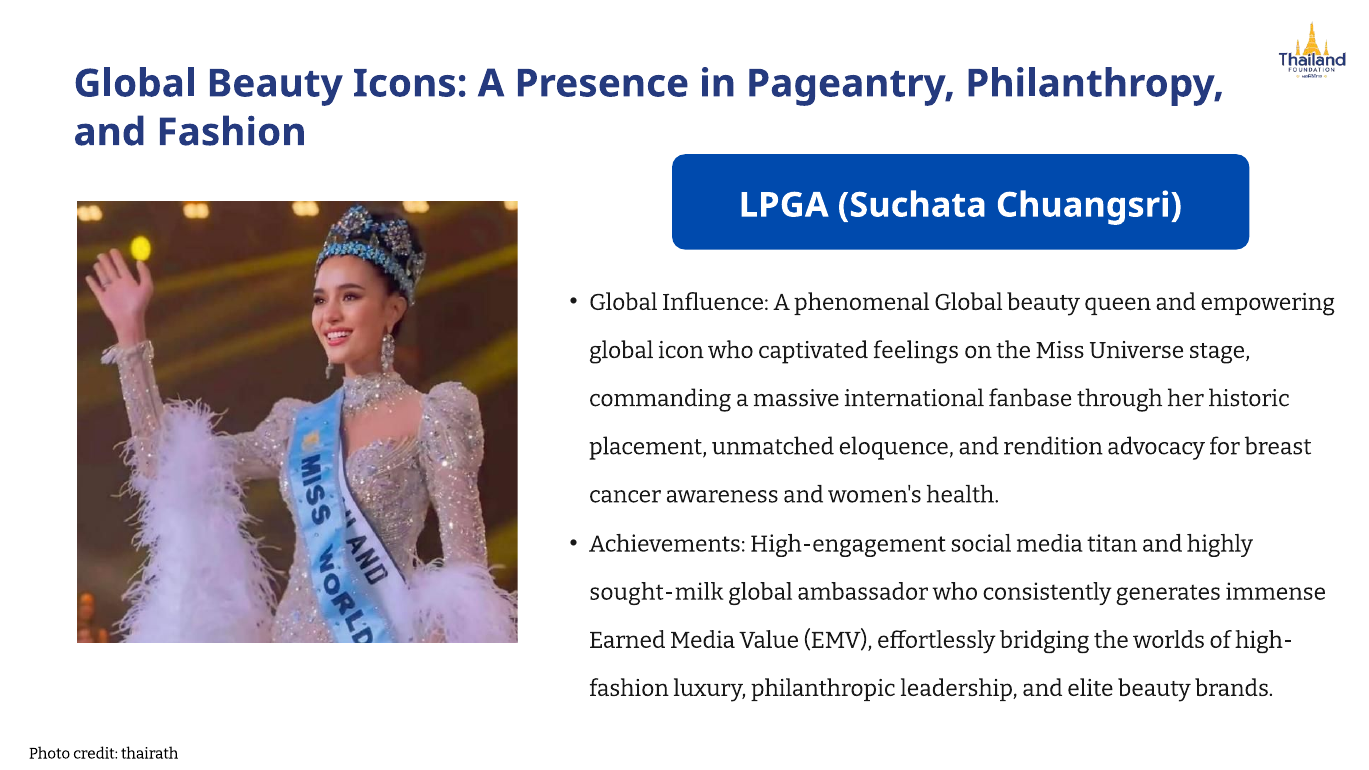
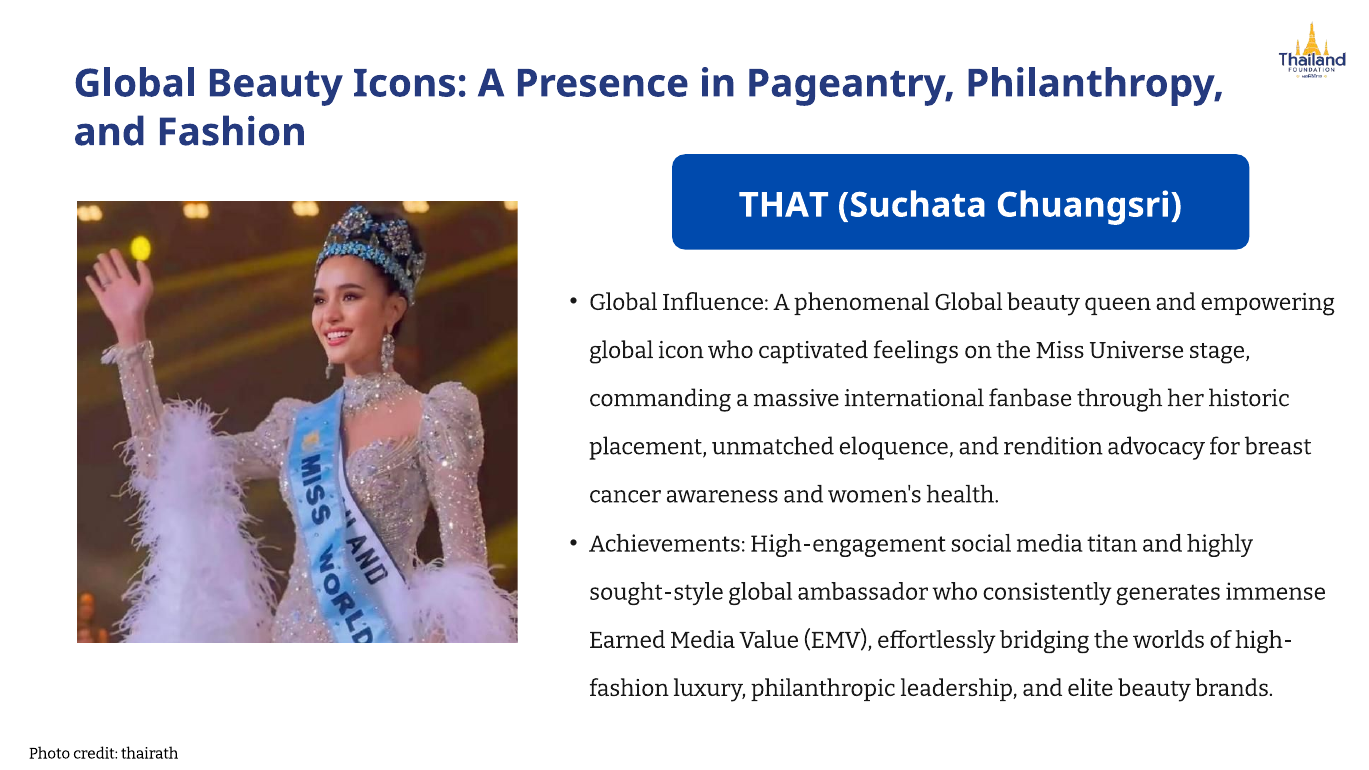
LPGA: LPGA -> THAT
sought-milk: sought-milk -> sought-style
